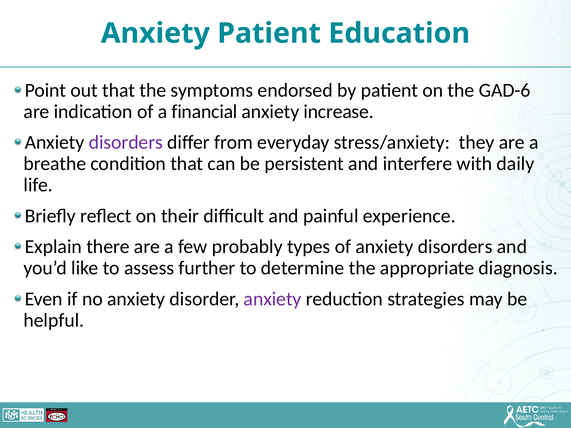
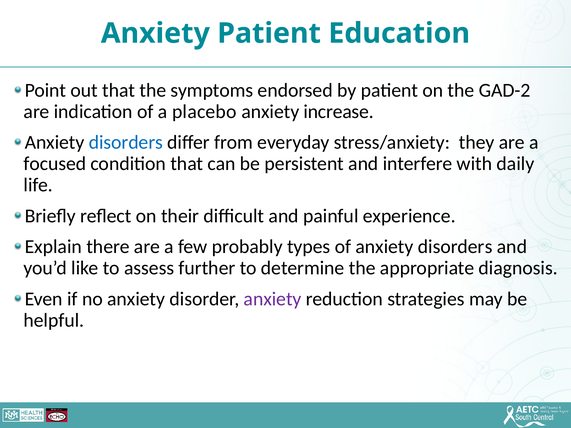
GAD-6: GAD-6 -> GAD-2
financial: financial -> placebo
disorders at (126, 143) colour: purple -> blue
breathe: breathe -> focused
